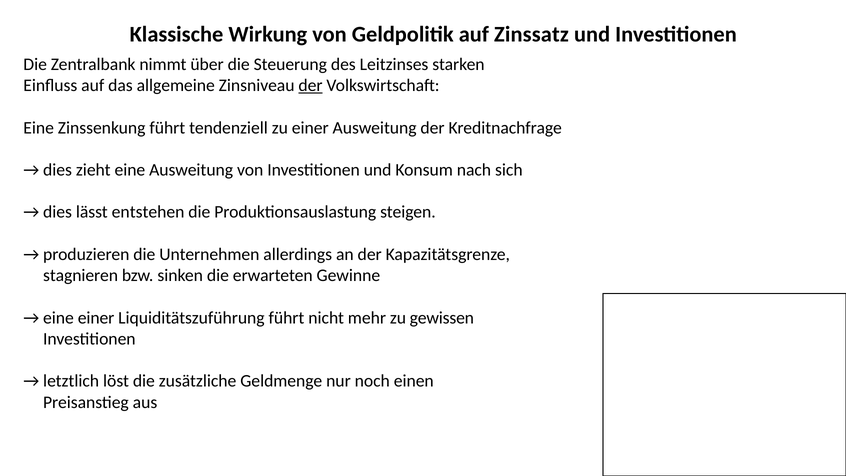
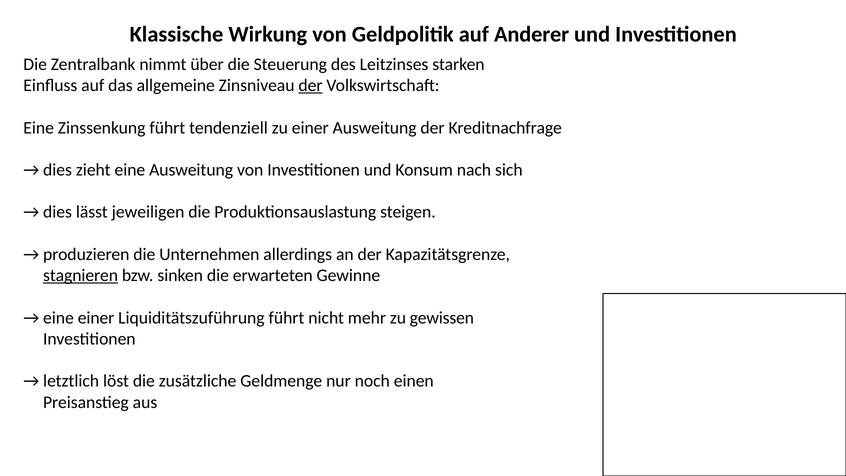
Zinssatz: Zinssatz -> Anderer
entstehen: entstehen -> jeweiligen
stagnieren underline: none -> present
